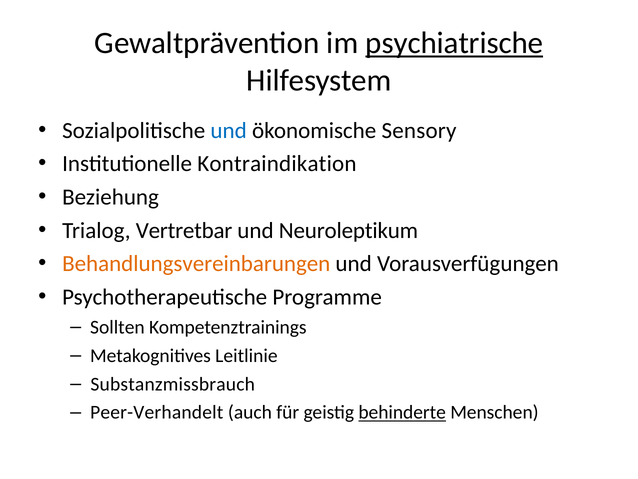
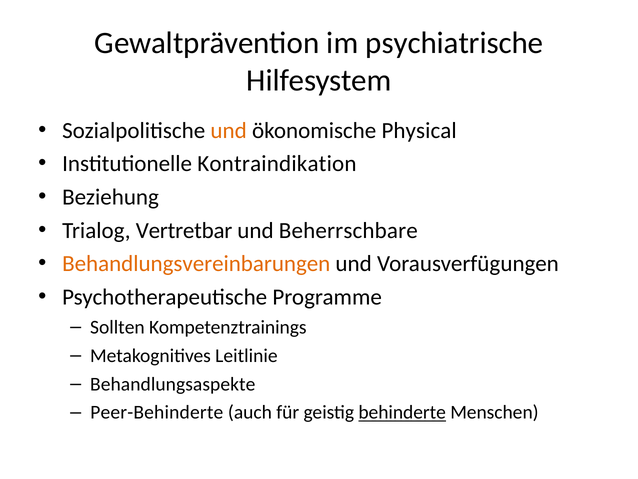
psychiatrische underline: present -> none
und at (229, 130) colour: blue -> orange
Sensory: Sensory -> Physical
Neuroleptikum: Neuroleptikum -> Beherrschbare
Substanzmissbrauch: Substanzmissbrauch -> Behandlungsaspekte
Peer-Verhandelt: Peer-Verhandelt -> Peer-Behinderte
